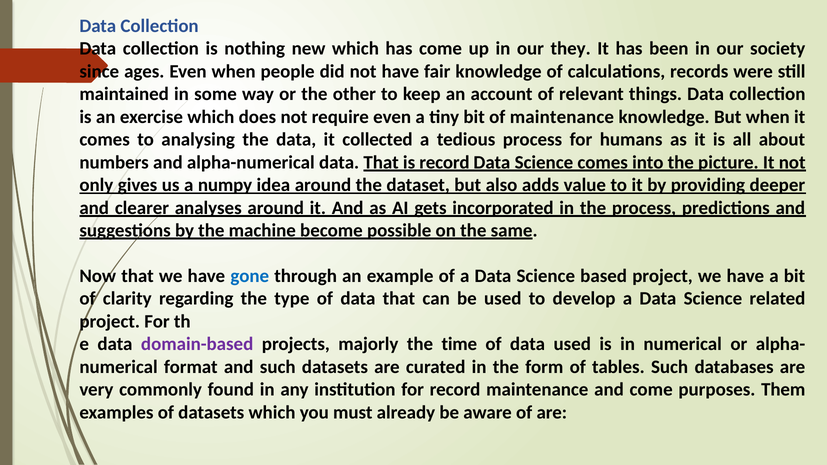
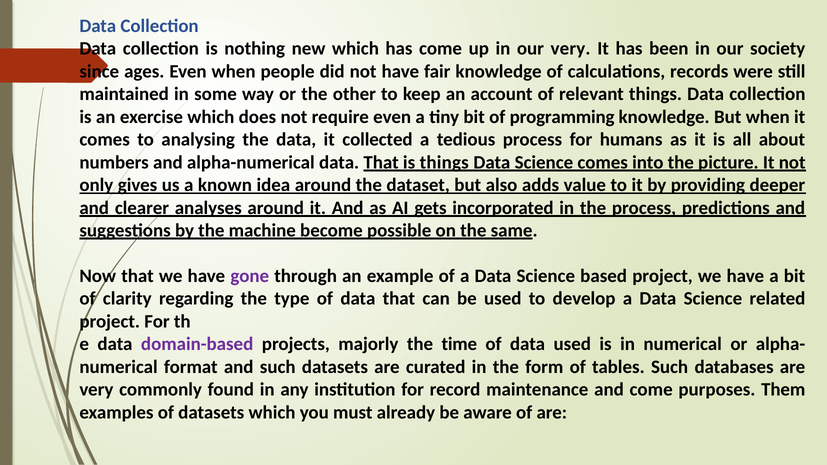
our they: they -> very
of maintenance: maintenance -> programming
is record: record -> things
numpy: numpy -> known
gone colour: blue -> purple
